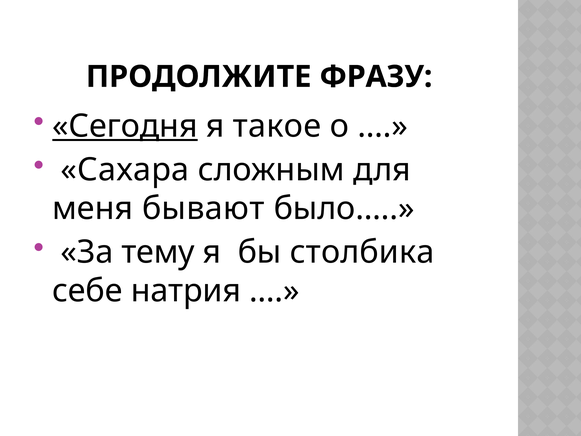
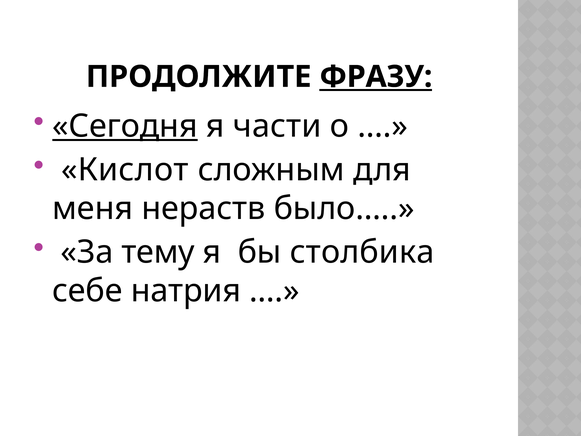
ФРАЗУ underline: none -> present
такое: такое -> части
Сахара: Сахара -> Кислот
бывают: бывают -> нераств
